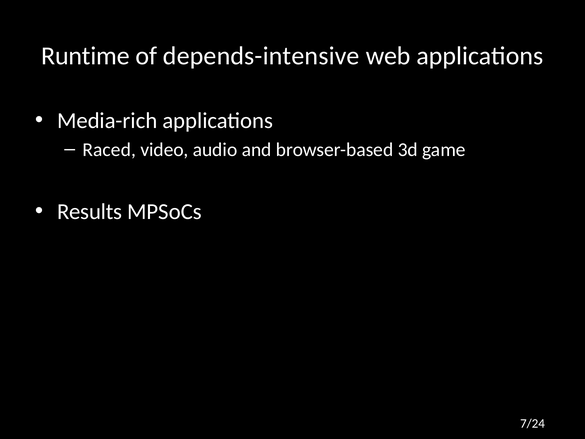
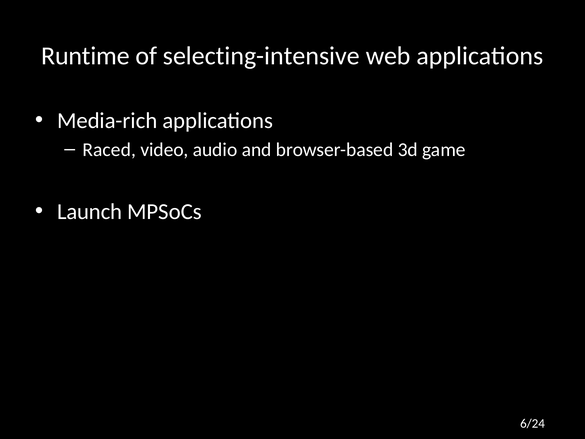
depends-intensive: depends-intensive -> selecting-intensive
Results: Results -> Launch
7/24: 7/24 -> 6/24
